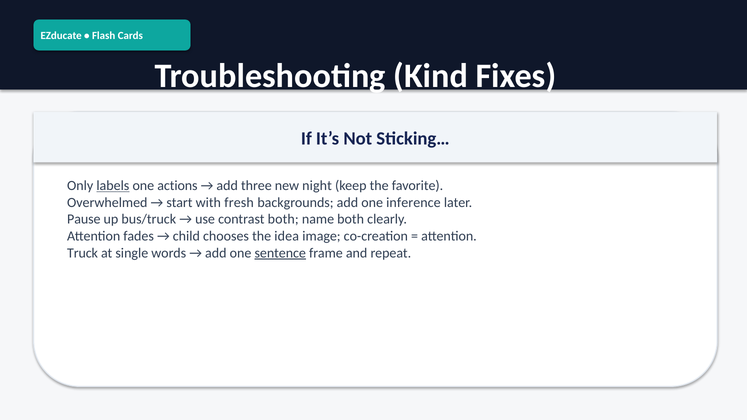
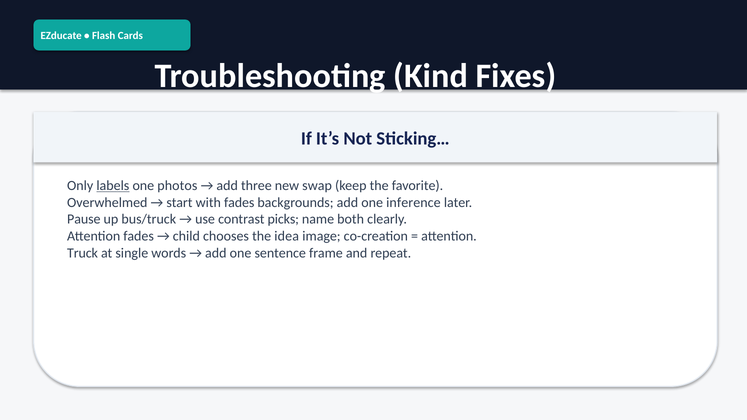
actions: actions -> photos
night: night -> swap
with fresh: fresh -> fades
contrast both: both -> picks
sentence underline: present -> none
